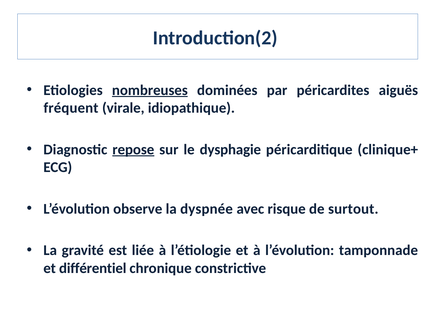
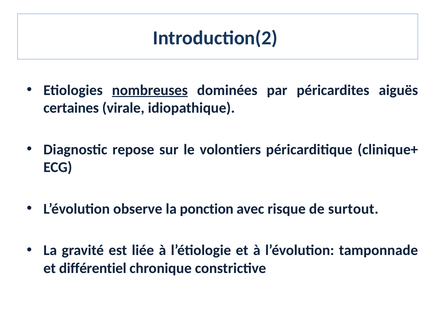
fréquent: fréquent -> certaines
repose underline: present -> none
dysphagie: dysphagie -> volontiers
dyspnée: dyspnée -> ponction
